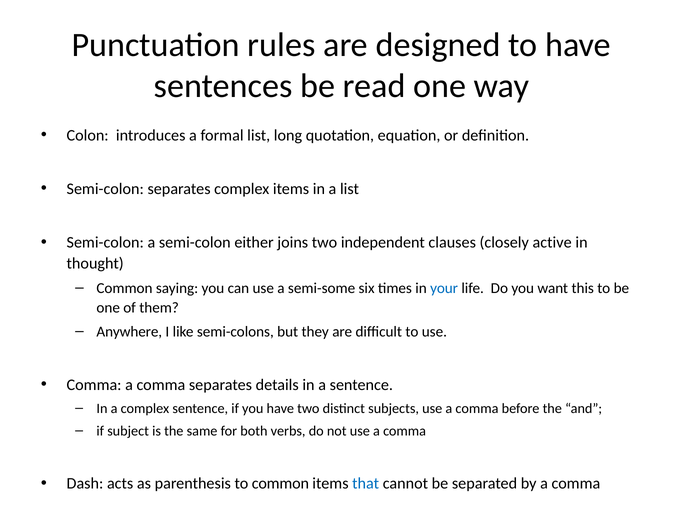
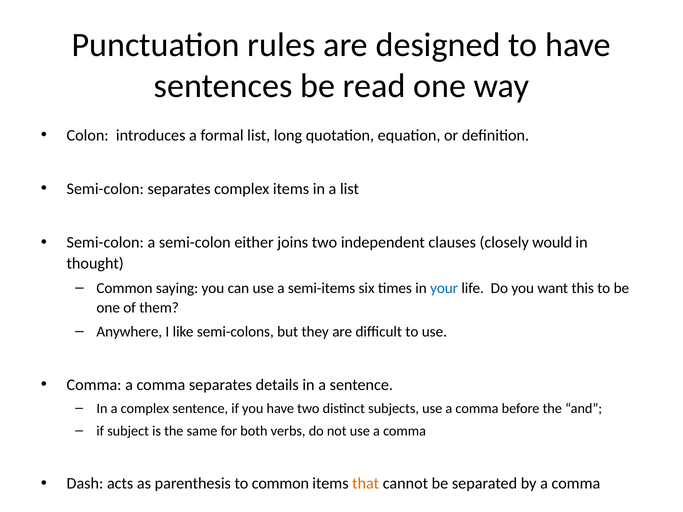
active: active -> would
semi-some: semi-some -> semi-items
that colour: blue -> orange
